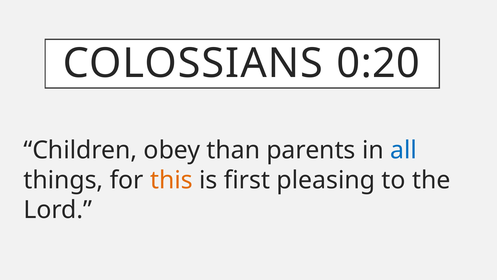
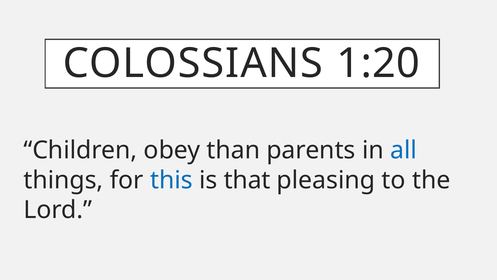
0:20: 0:20 -> 1:20
this colour: orange -> blue
first: first -> that
